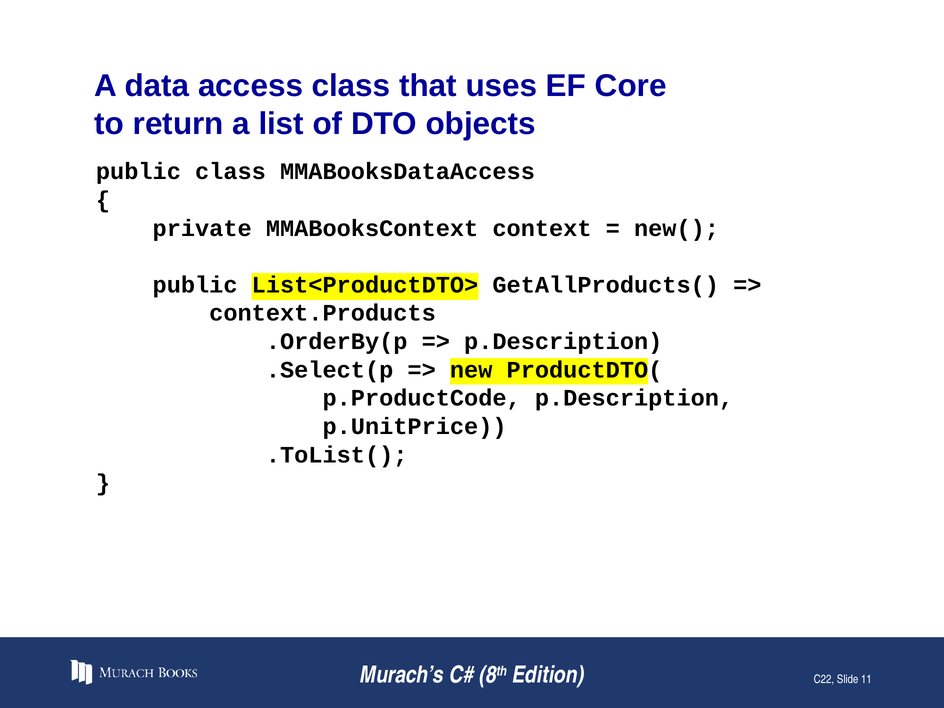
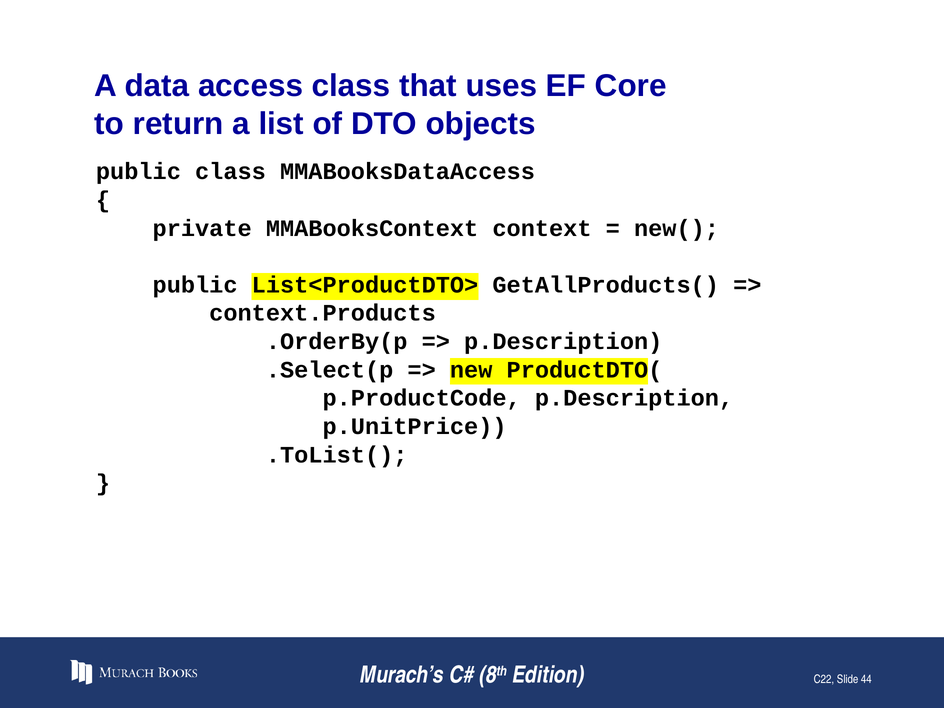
11: 11 -> 44
